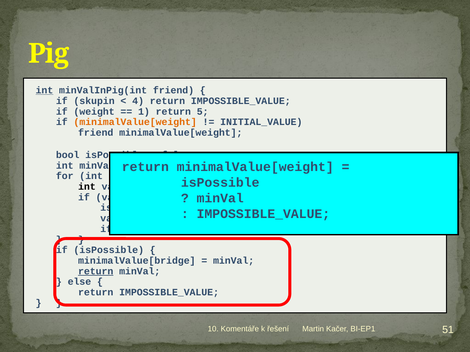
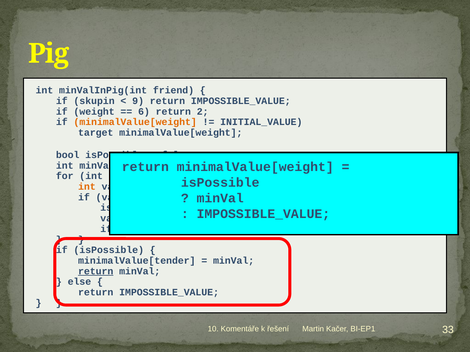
int at (44, 90) underline: present -> none
4: 4 -> 9
1: 1 -> 6
5: 5 -> 2
friend at (96, 133): friend -> target
int at (87, 187) colour: black -> orange
minimalValue[bridge: minimalValue[bridge -> minimalValue[tender
51: 51 -> 33
